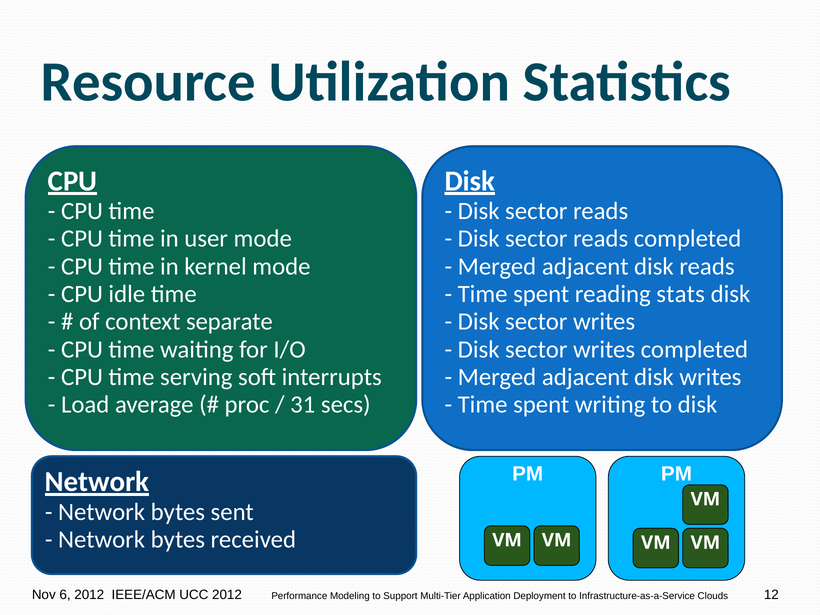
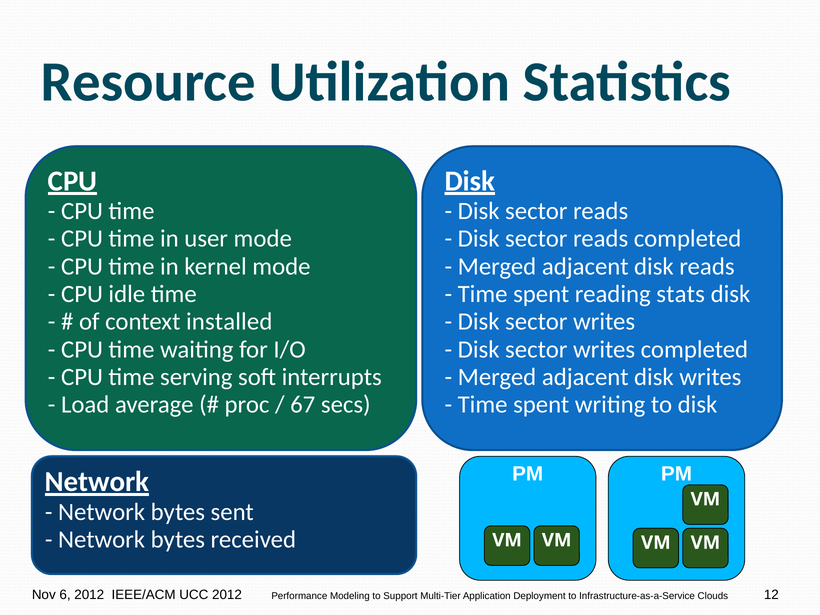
separate: separate -> installed
31: 31 -> 67
